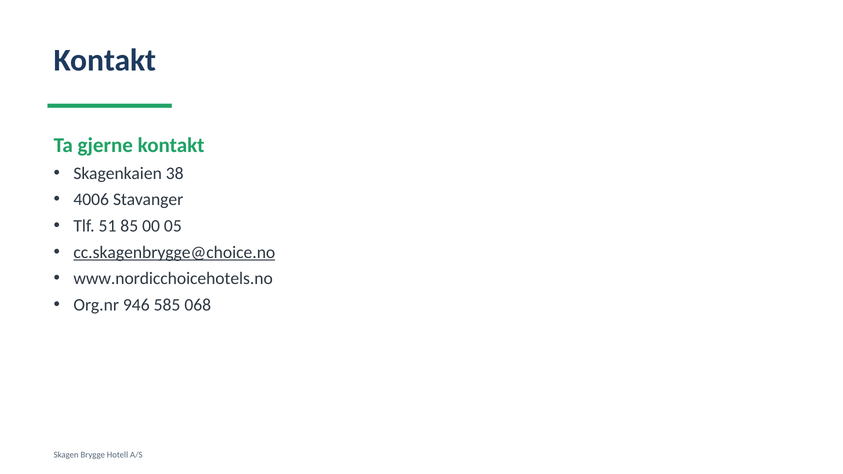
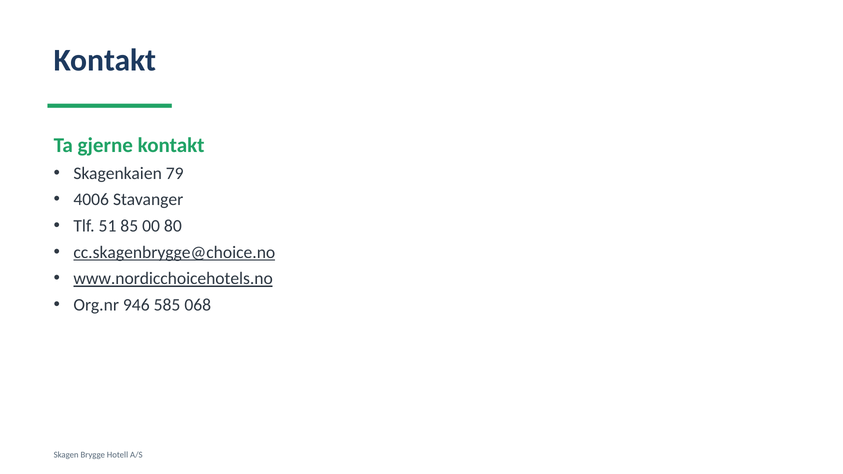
38: 38 -> 79
05: 05 -> 80
www.nordicchoicehotels.no underline: none -> present
